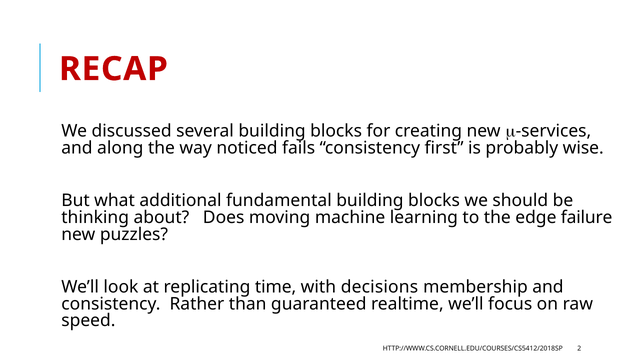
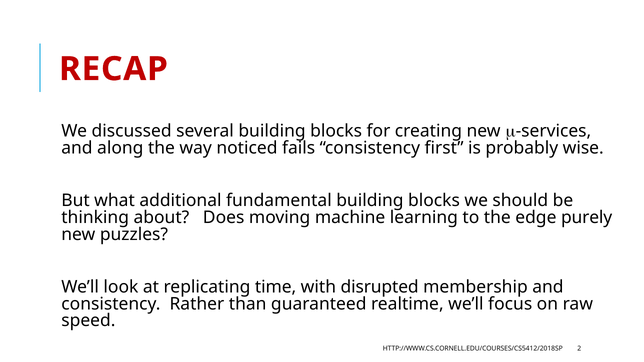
failure: failure -> purely
decisions: decisions -> disrupted
